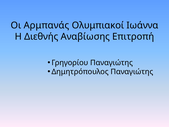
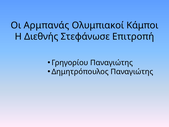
Ιωάννα: Ιωάννα -> Κάμποι
Αναβίωσης: Αναβίωσης -> Στεφάνωσε
